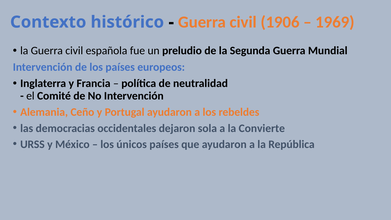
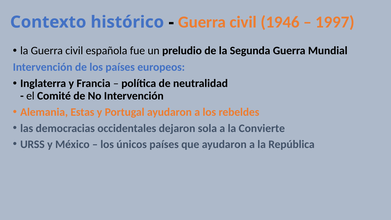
1906: 1906 -> 1946
1969: 1969 -> 1997
Ceño: Ceño -> Estas
